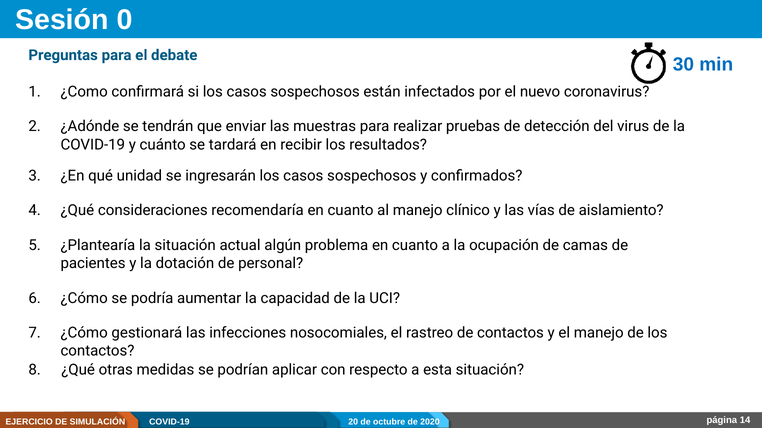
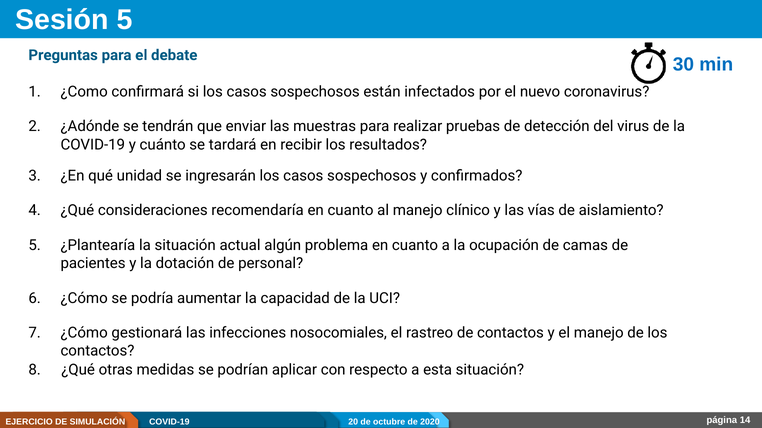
Sesión 0: 0 -> 5
